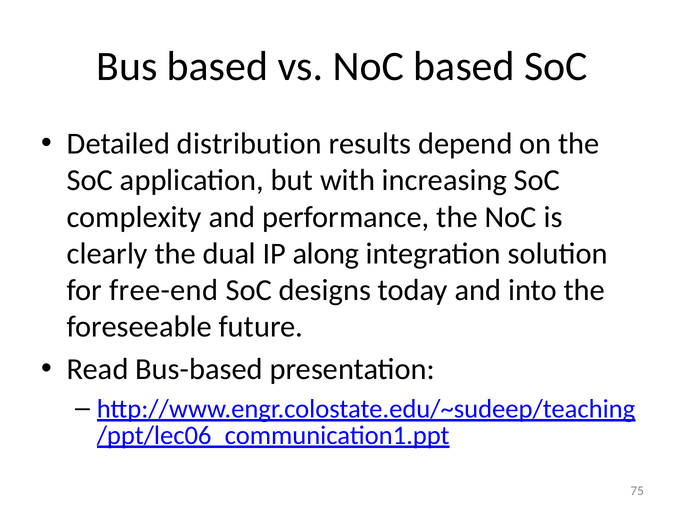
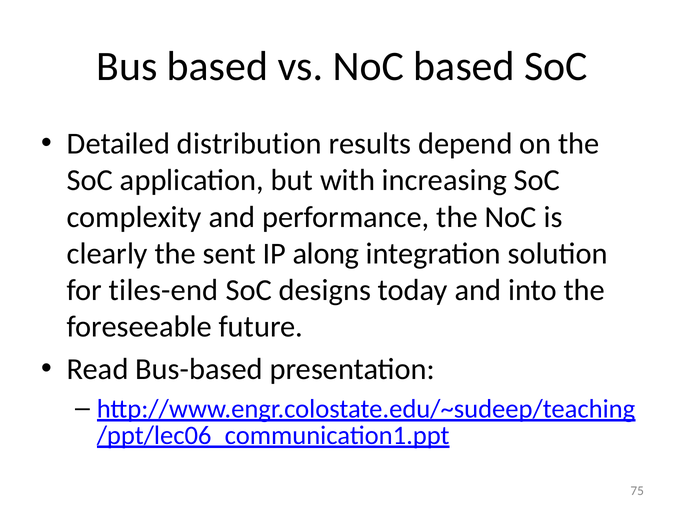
dual: dual -> sent
free-end: free-end -> tiles-end
